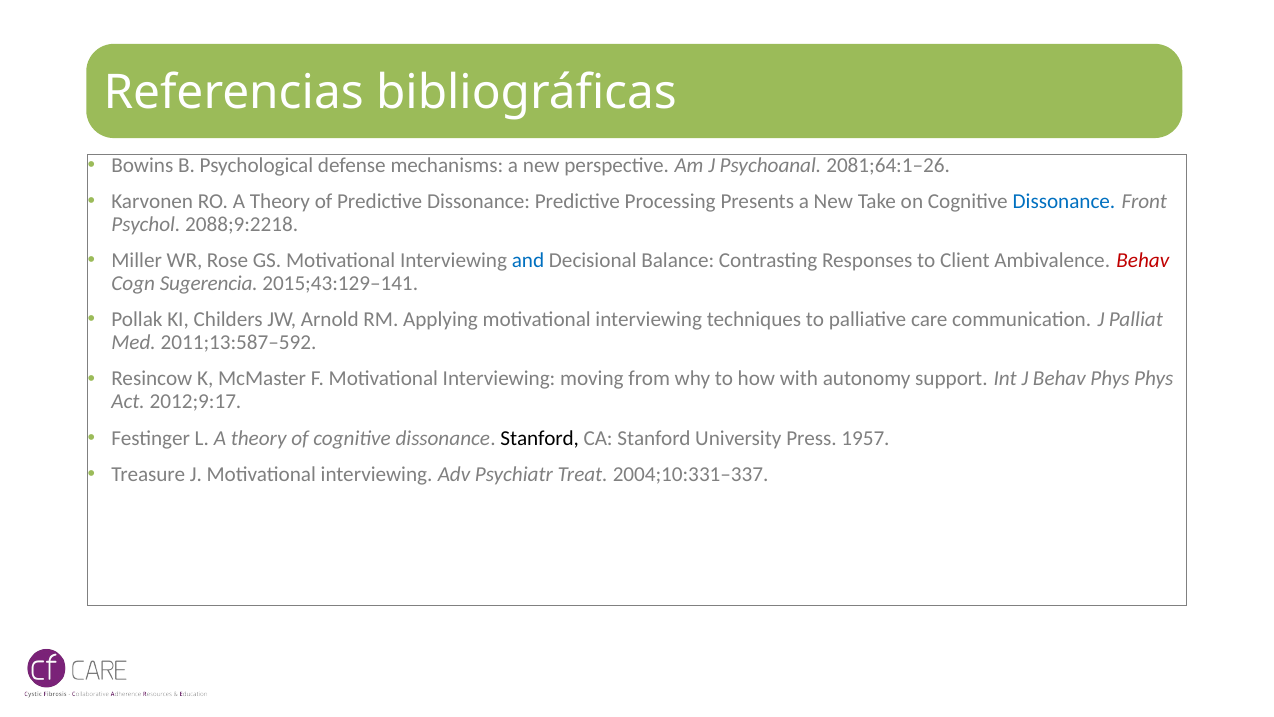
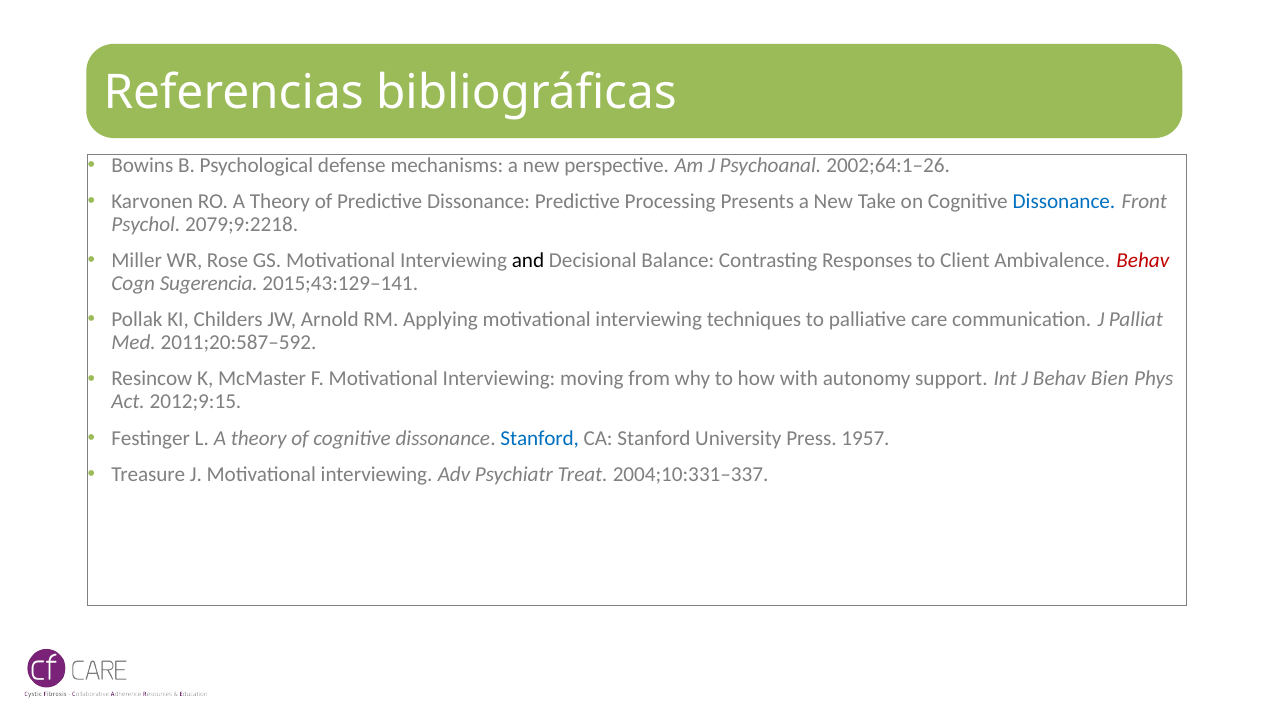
2081;64:1–26: 2081;64:1–26 -> 2002;64:1–26
2088;9:2218: 2088;9:2218 -> 2079;9:2218
and colour: blue -> black
2011;13:587–592: 2011;13:587–592 -> 2011;20:587–592
Behav Phys: Phys -> Bien
2012;9:17: 2012;9:17 -> 2012;9:15
Stanford at (540, 438) colour: black -> blue
